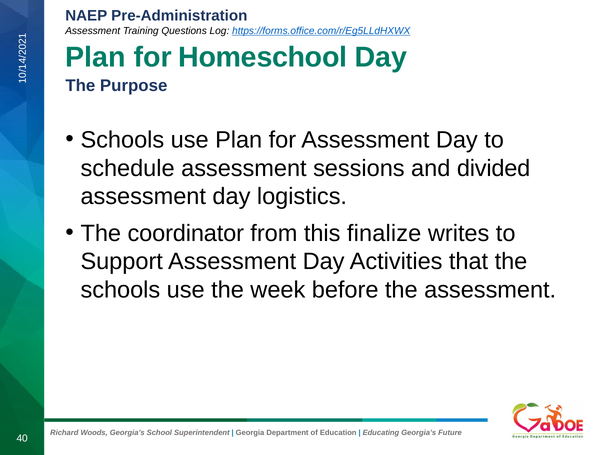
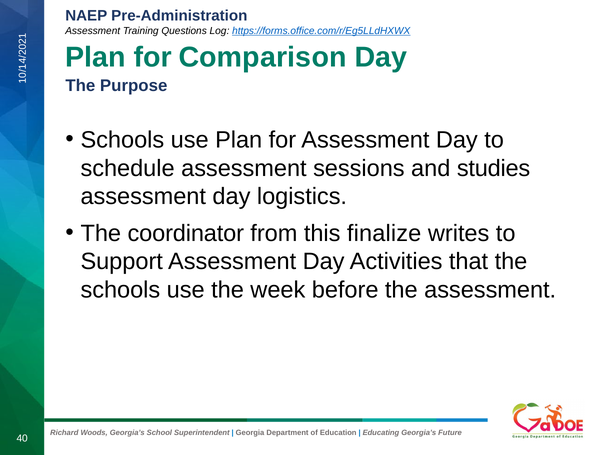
Homeschool: Homeschool -> Comparison
divided: divided -> studies
